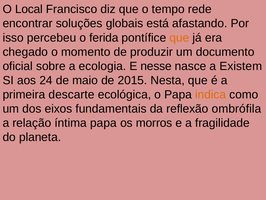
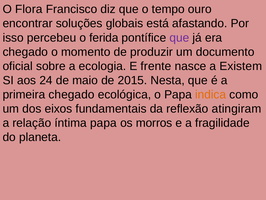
Local: Local -> Flora
rede: rede -> ouro
que at (179, 38) colour: orange -> purple
nesse: nesse -> frente
primeira descarte: descarte -> chegado
ombrófila: ombrófila -> atingiram
